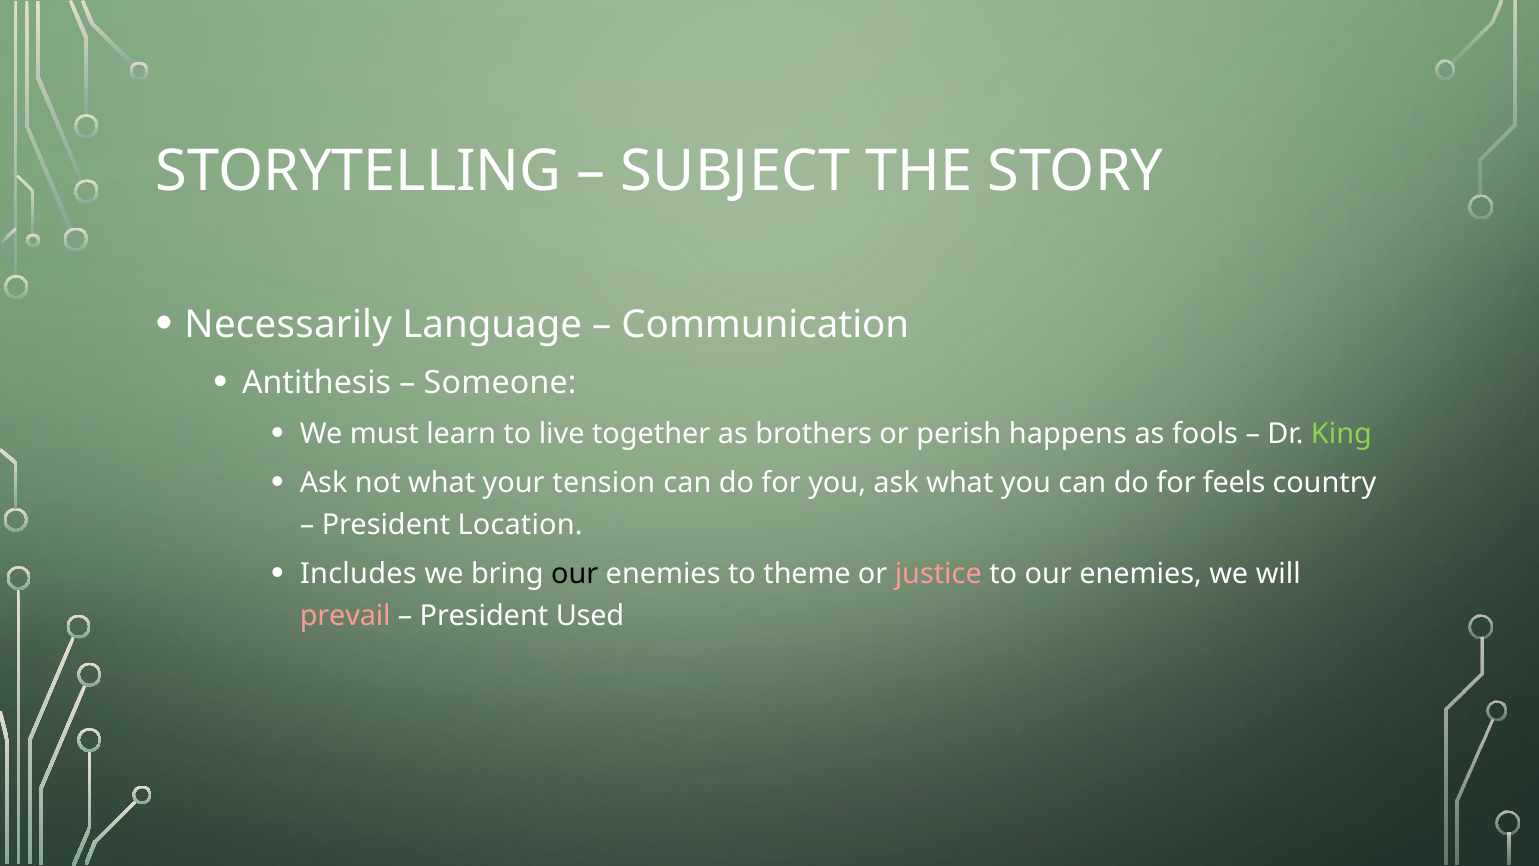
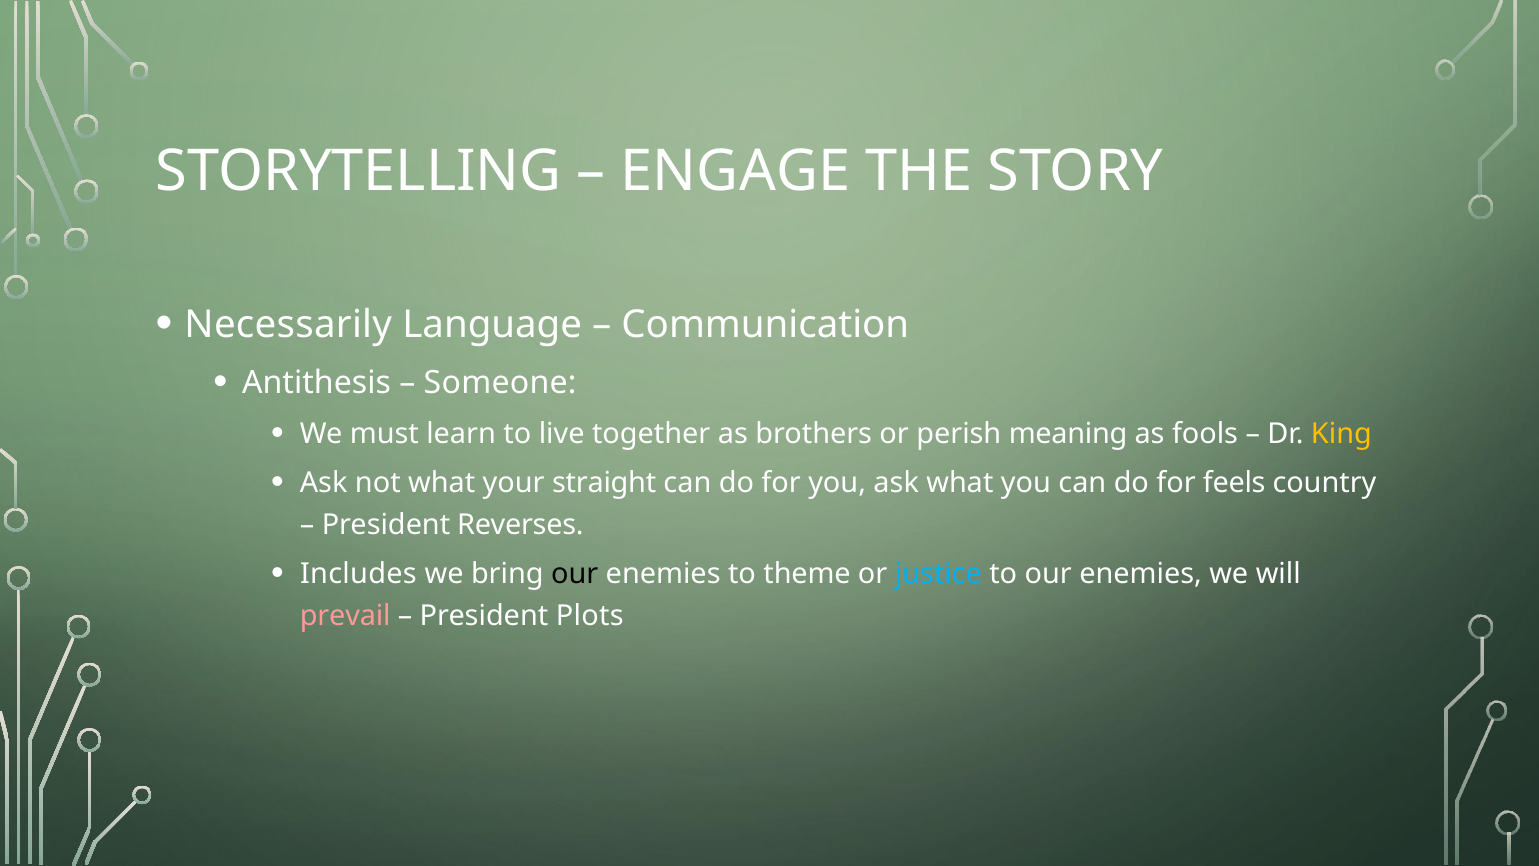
SUBJECT: SUBJECT -> ENGAGE
happens: happens -> meaning
King colour: light green -> yellow
tension: tension -> straight
Location: Location -> Reverses
justice colour: pink -> light blue
Used: Used -> Plots
